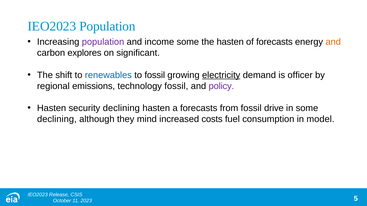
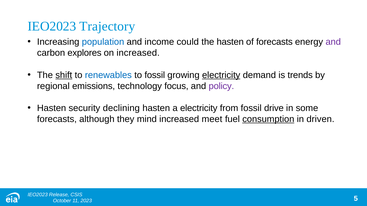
IEO2023 Population: Population -> Trajectory
population at (103, 42) colour: purple -> blue
income some: some -> could
and at (333, 42) colour: orange -> purple
on significant: significant -> increased
shift underline: none -> present
officer: officer -> trends
technology fossil: fossil -> focus
a forecasts: forecasts -> electricity
declining at (57, 119): declining -> forecasts
costs: costs -> meet
consumption underline: none -> present
model: model -> driven
